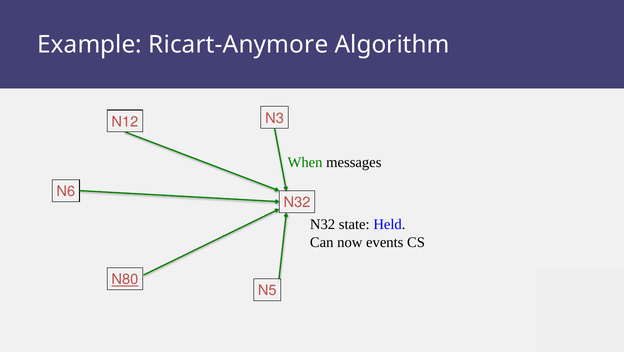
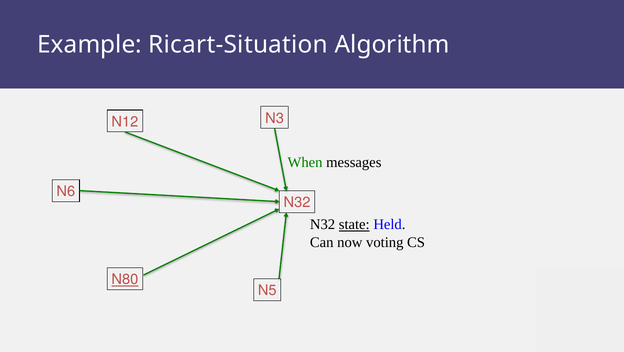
Ricart-Anymore: Ricart-Anymore -> Ricart-Situation
state underline: none -> present
events: events -> voting
